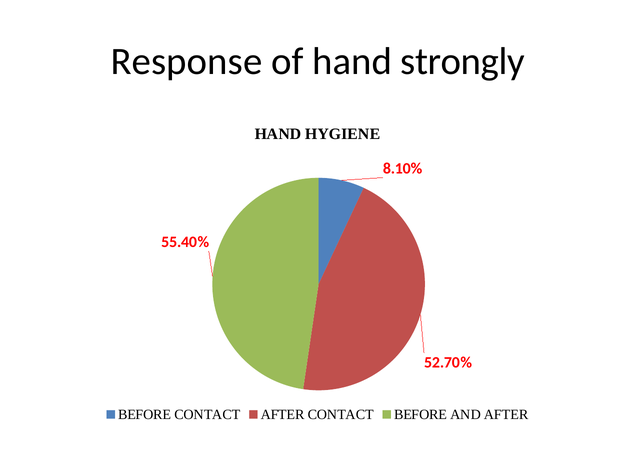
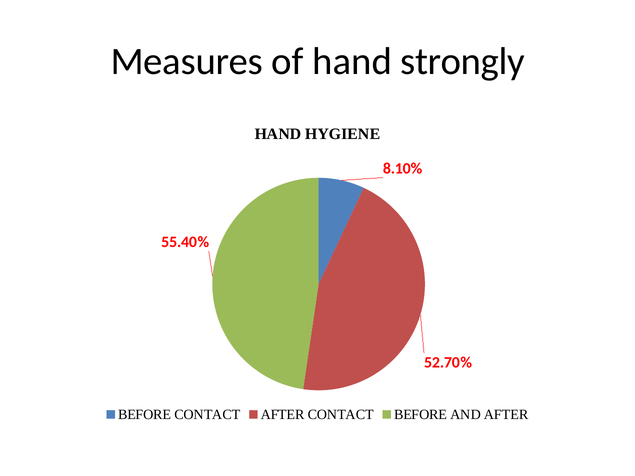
Response: Response -> Measures
